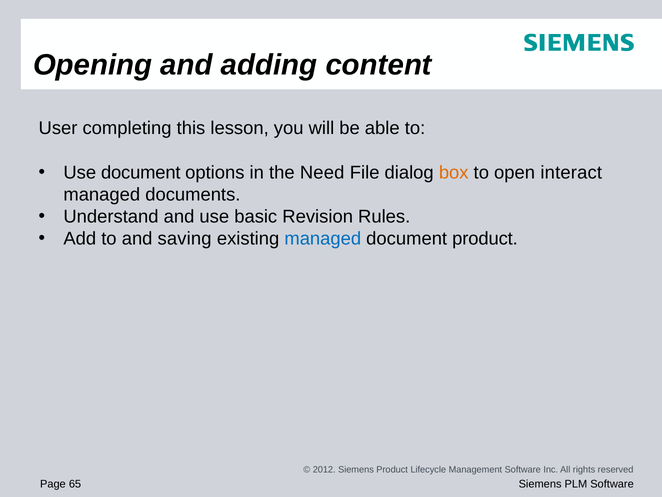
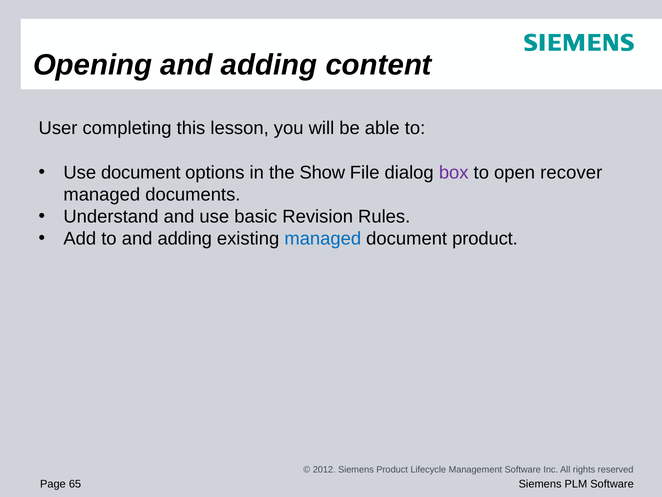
Need: Need -> Show
box colour: orange -> purple
interact: interact -> recover
to and saving: saving -> adding
